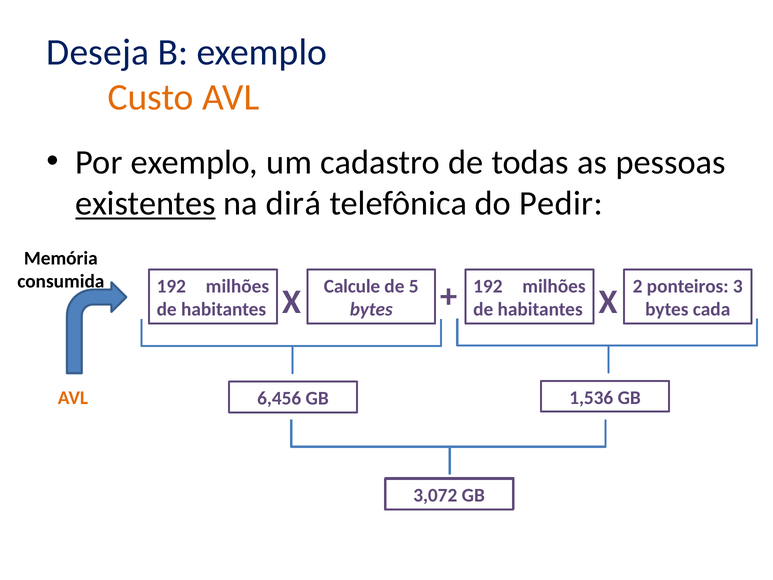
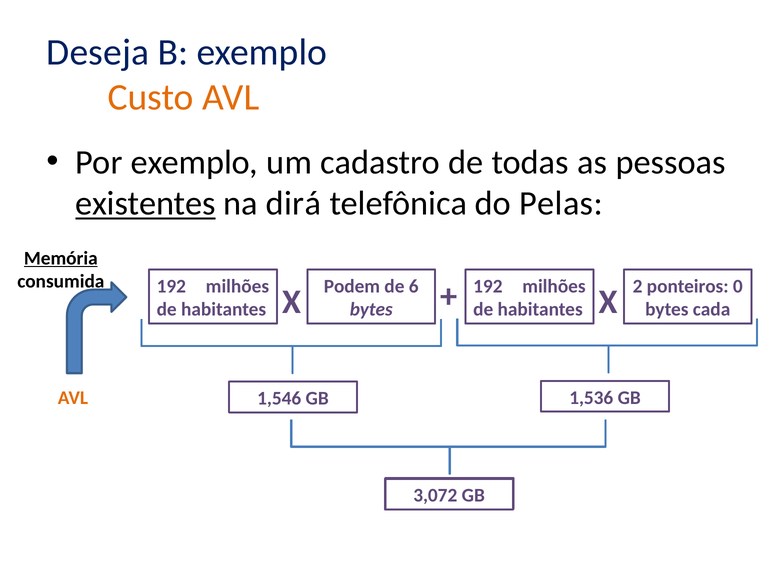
Pedir: Pedir -> Pelas
Memória underline: none -> present
Calcule: Calcule -> Podem
5: 5 -> 6
3: 3 -> 0
6,456: 6,456 -> 1,546
